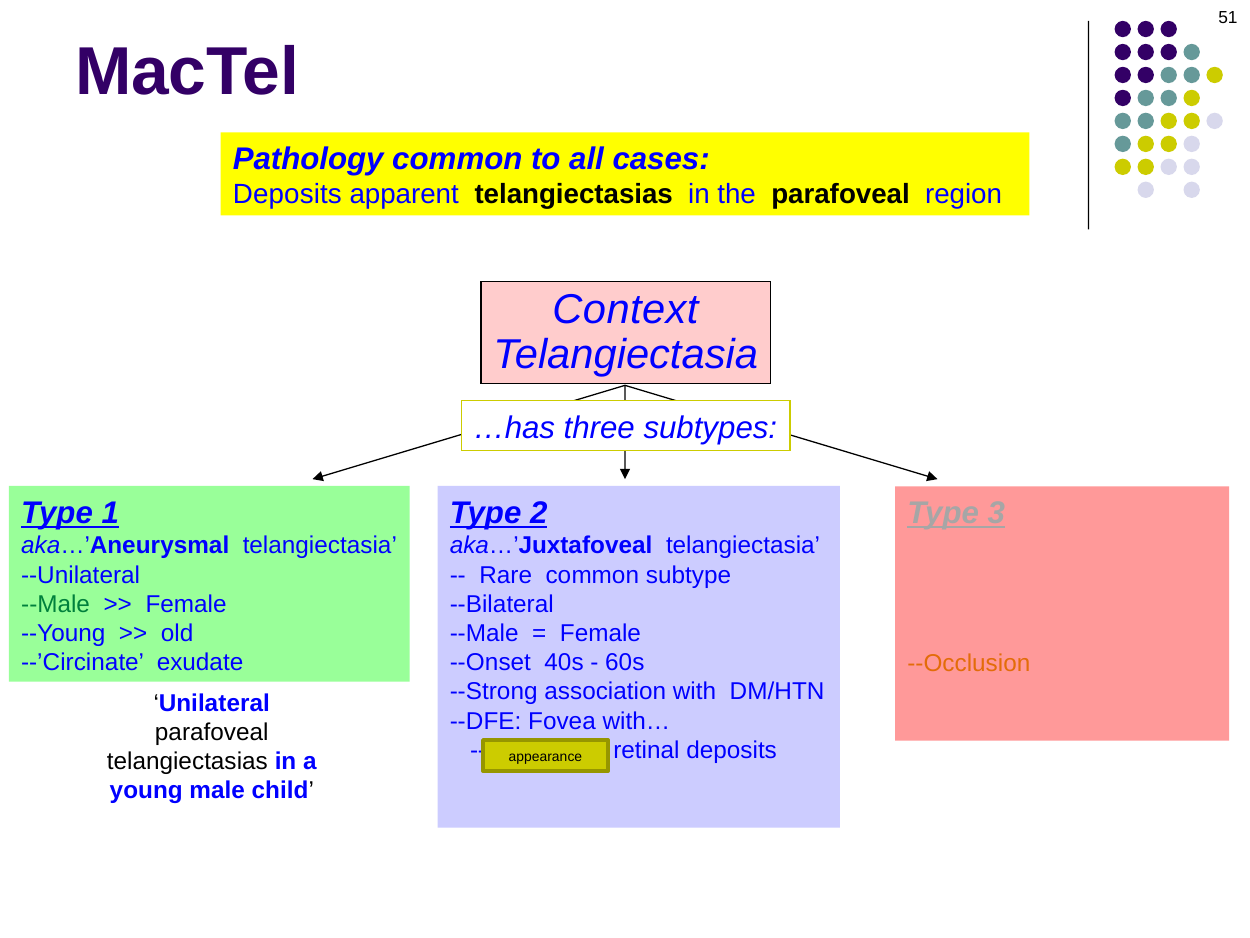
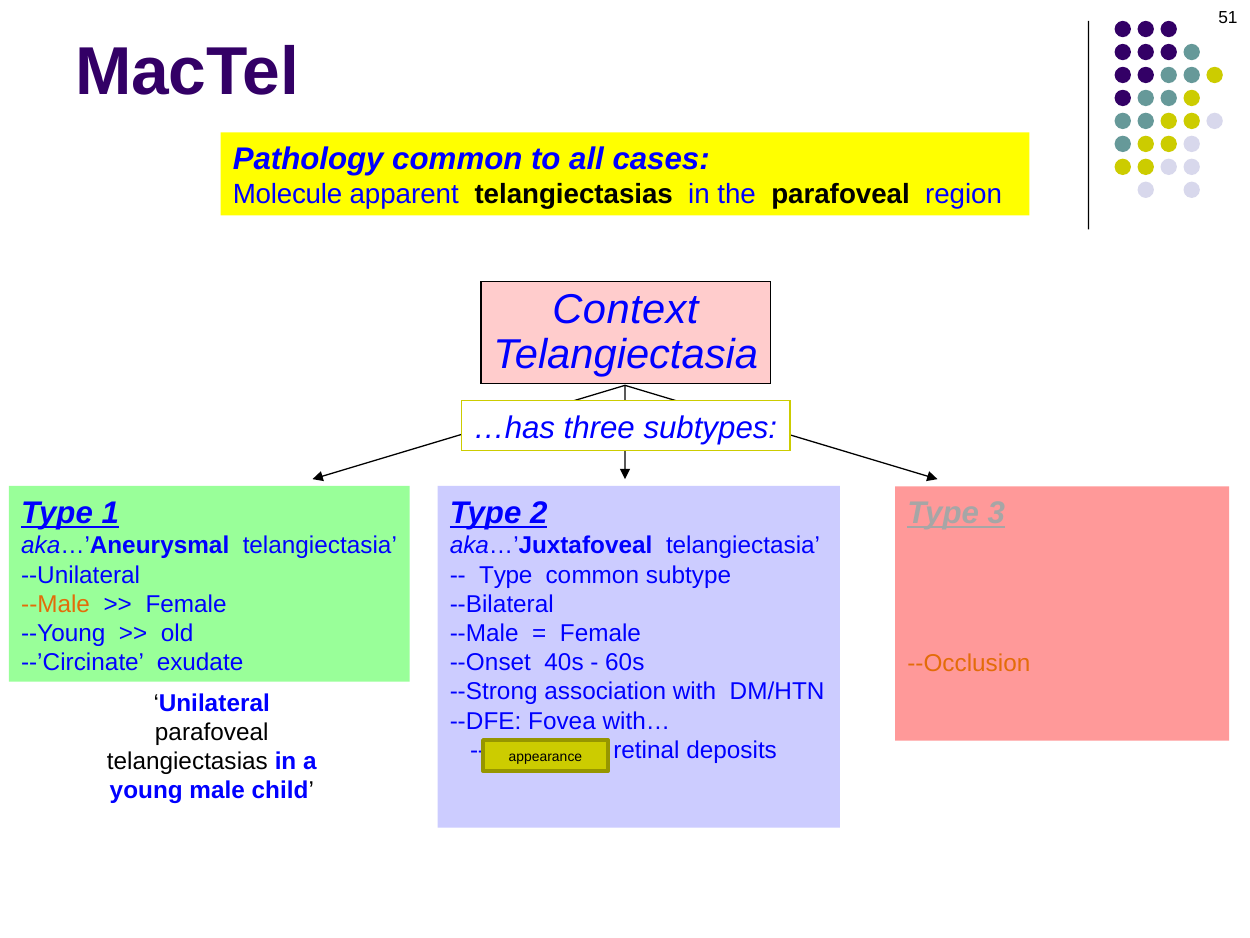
Deposits at (287, 194): Deposits -> Molecule
Rare at (506, 575): Rare -> Type
--Male at (56, 604) colour: green -> orange
